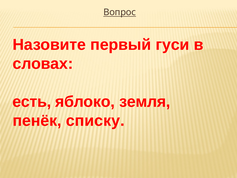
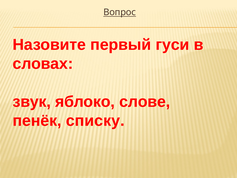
есть: есть -> звук
земля: земля -> слове
